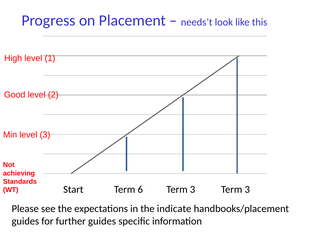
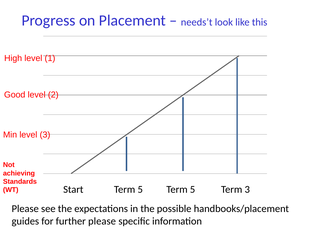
Start Term 6: 6 -> 5
3 at (193, 189): 3 -> 5
indicate: indicate -> possible
further guides: guides -> please
